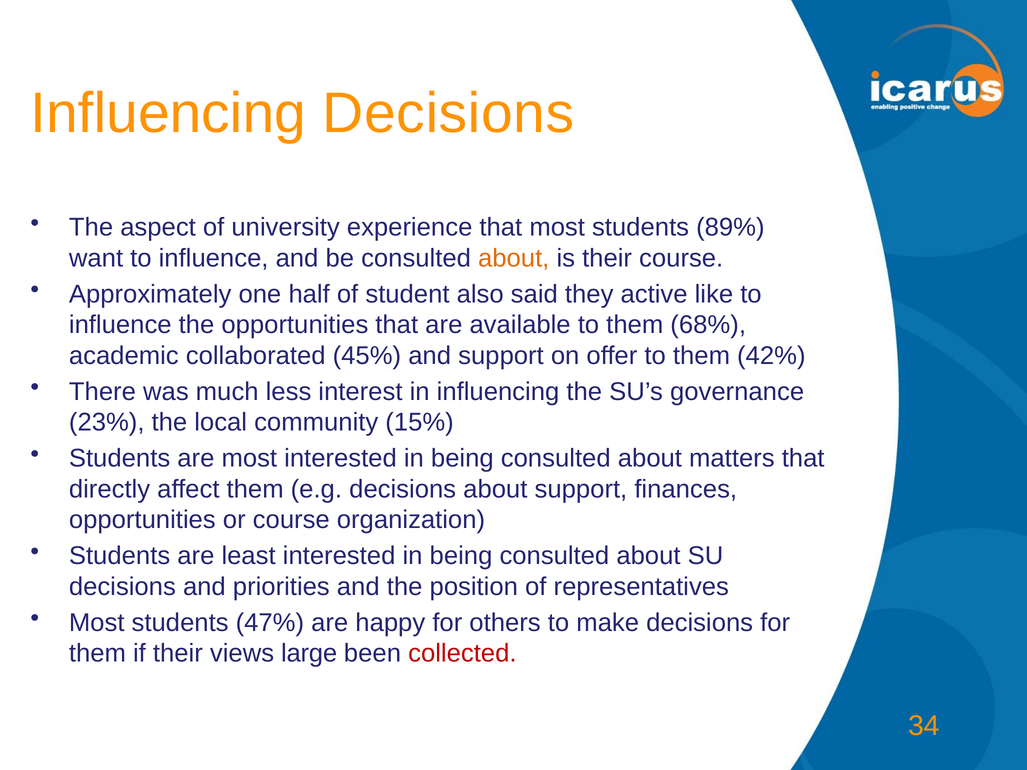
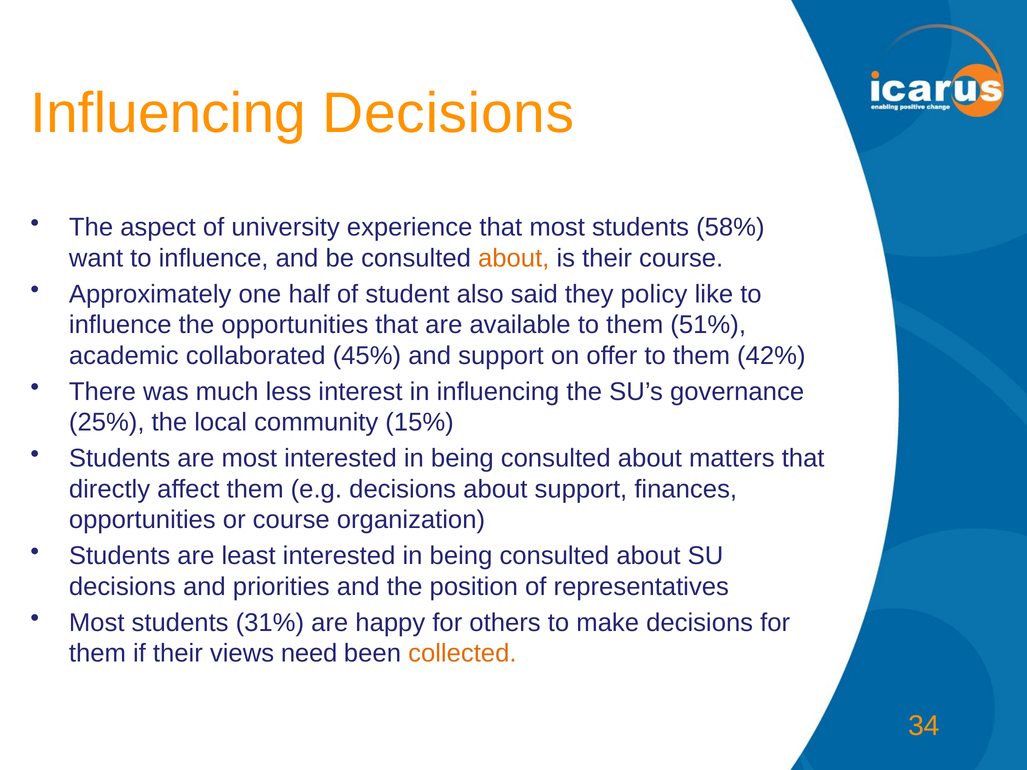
89%: 89% -> 58%
active: active -> policy
68%: 68% -> 51%
23%: 23% -> 25%
47%: 47% -> 31%
large: large -> need
collected colour: red -> orange
